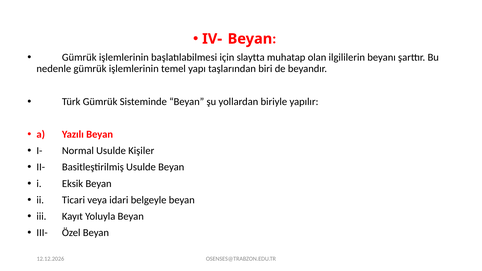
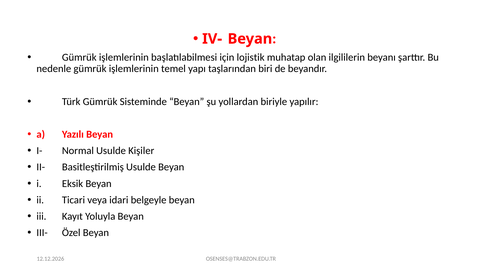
slaytta: slaytta -> lojistik
